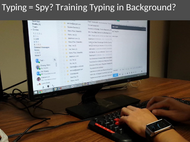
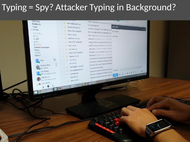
Training: Training -> Attacker
